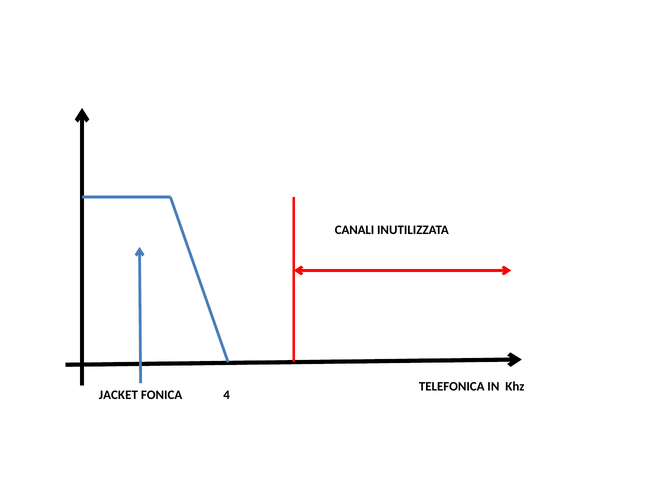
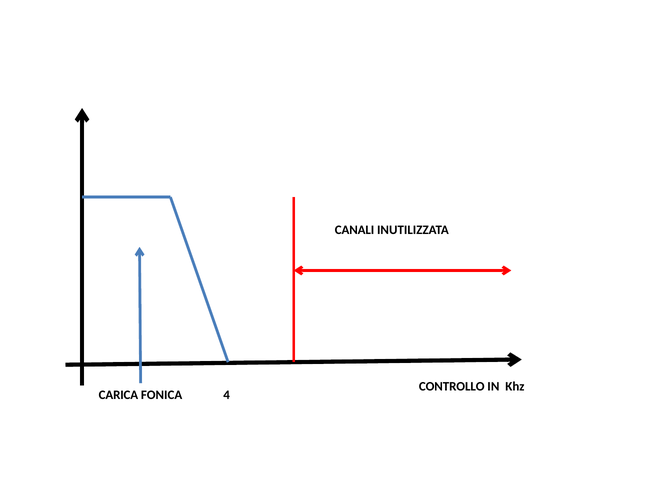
TELEFONICA: TELEFONICA -> CONTROLLO
JACKET: JACKET -> CARICA
